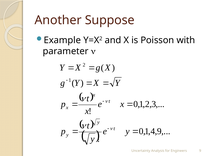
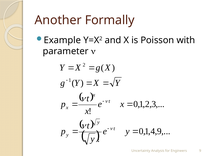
Suppose: Suppose -> Formally
